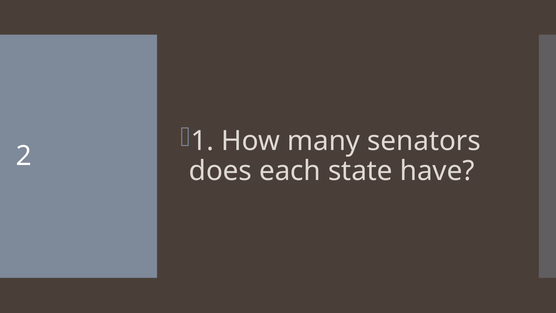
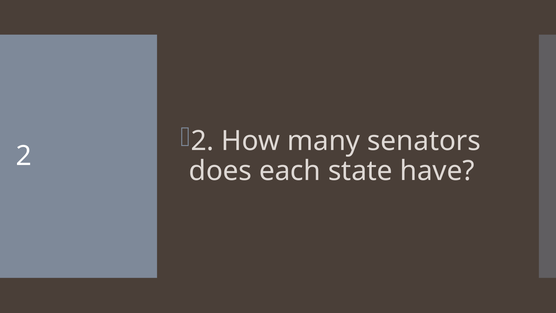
1 at (202, 141): 1 -> 2
